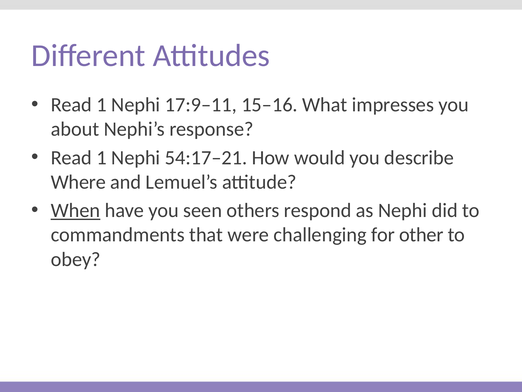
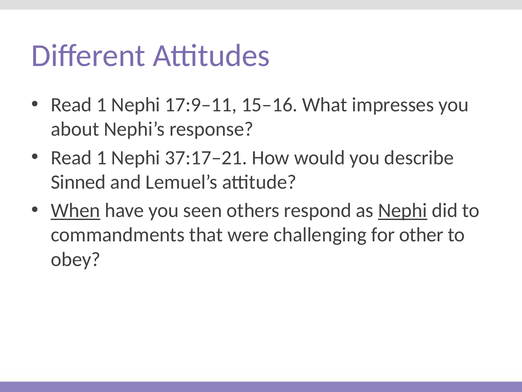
54:17–21: 54:17–21 -> 37:17–21
Where: Where -> Sinned
Nephi at (403, 210) underline: none -> present
